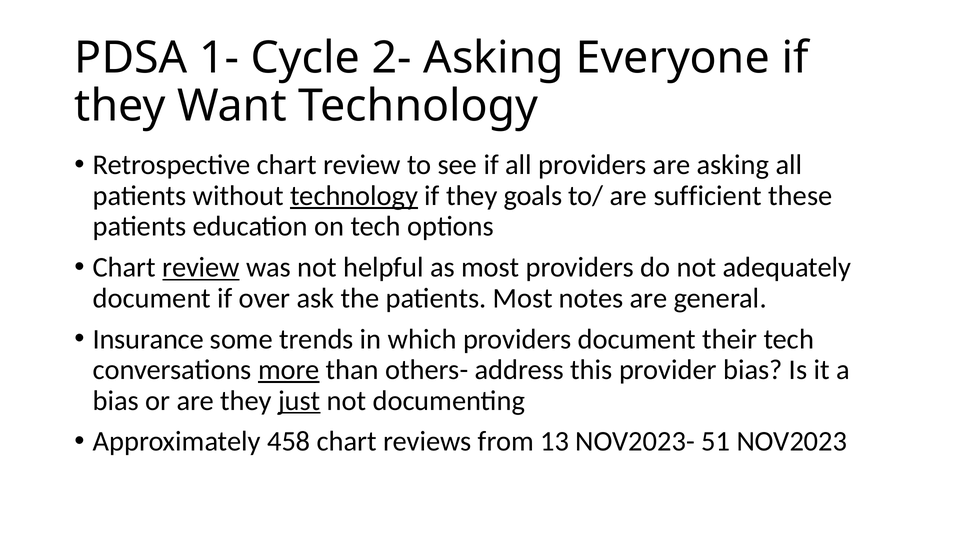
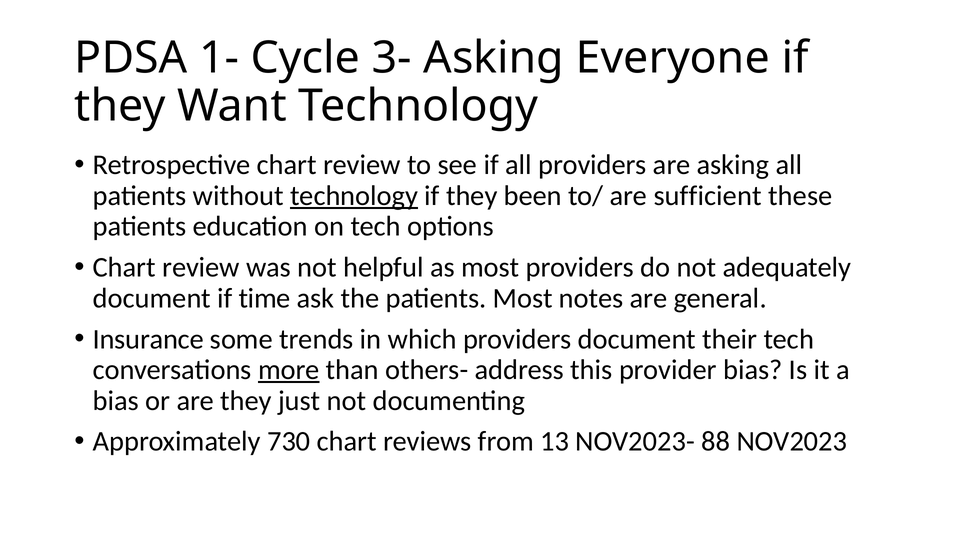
2-: 2- -> 3-
goals: goals -> been
review at (201, 268) underline: present -> none
over: over -> time
just underline: present -> none
458: 458 -> 730
51: 51 -> 88
